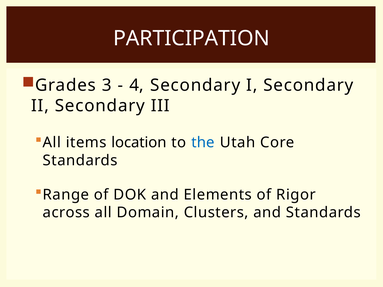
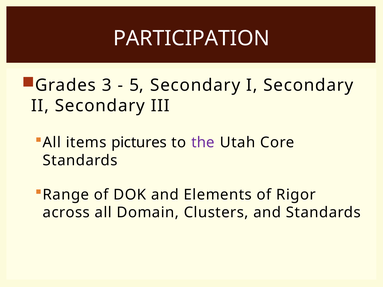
4: 4 -> 5
location: location -> pictures
the colour: blue -> purple
